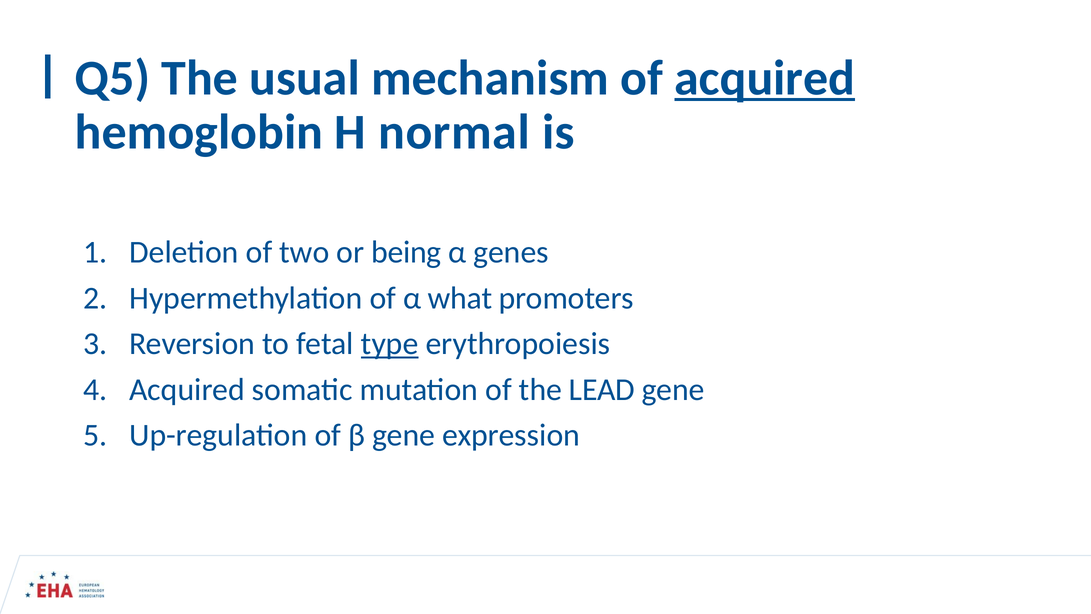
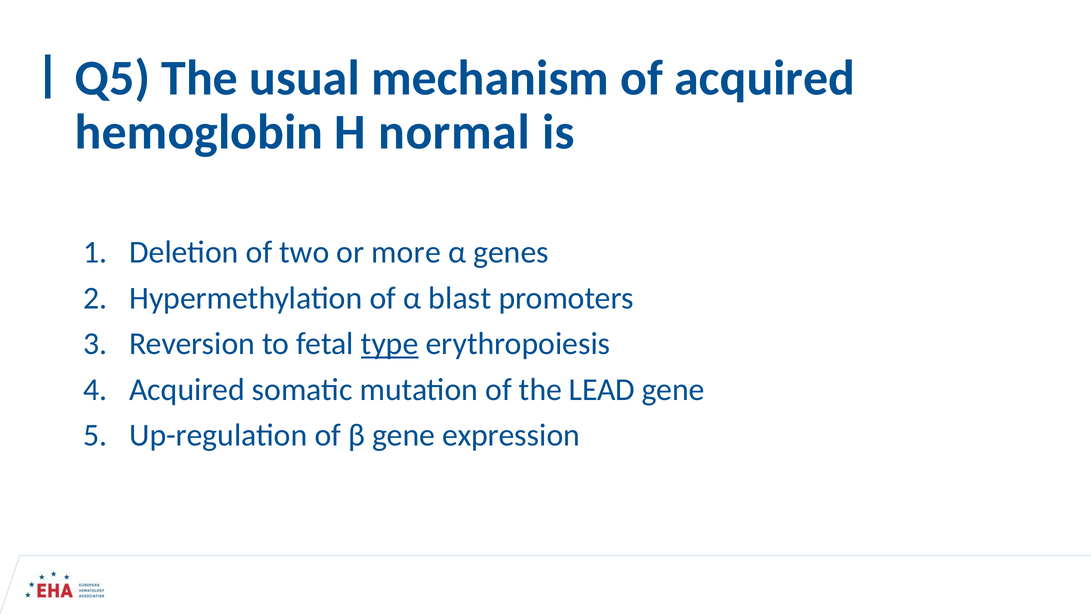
acquired at (765, 78) underline: present -> none
being: being -> more
what: what -> blast
